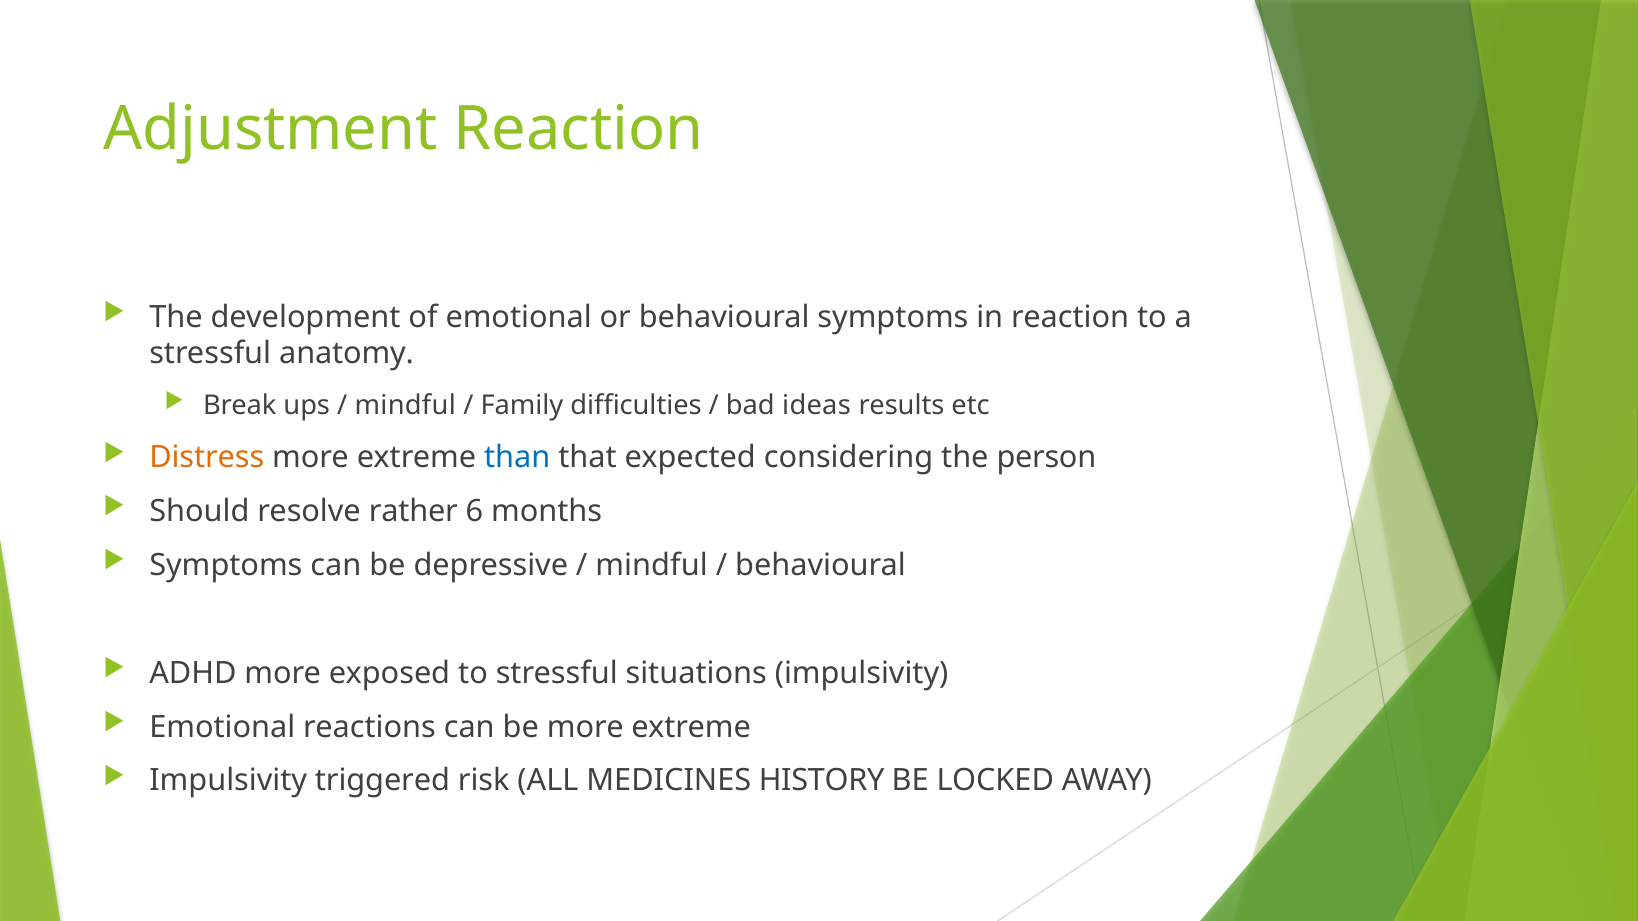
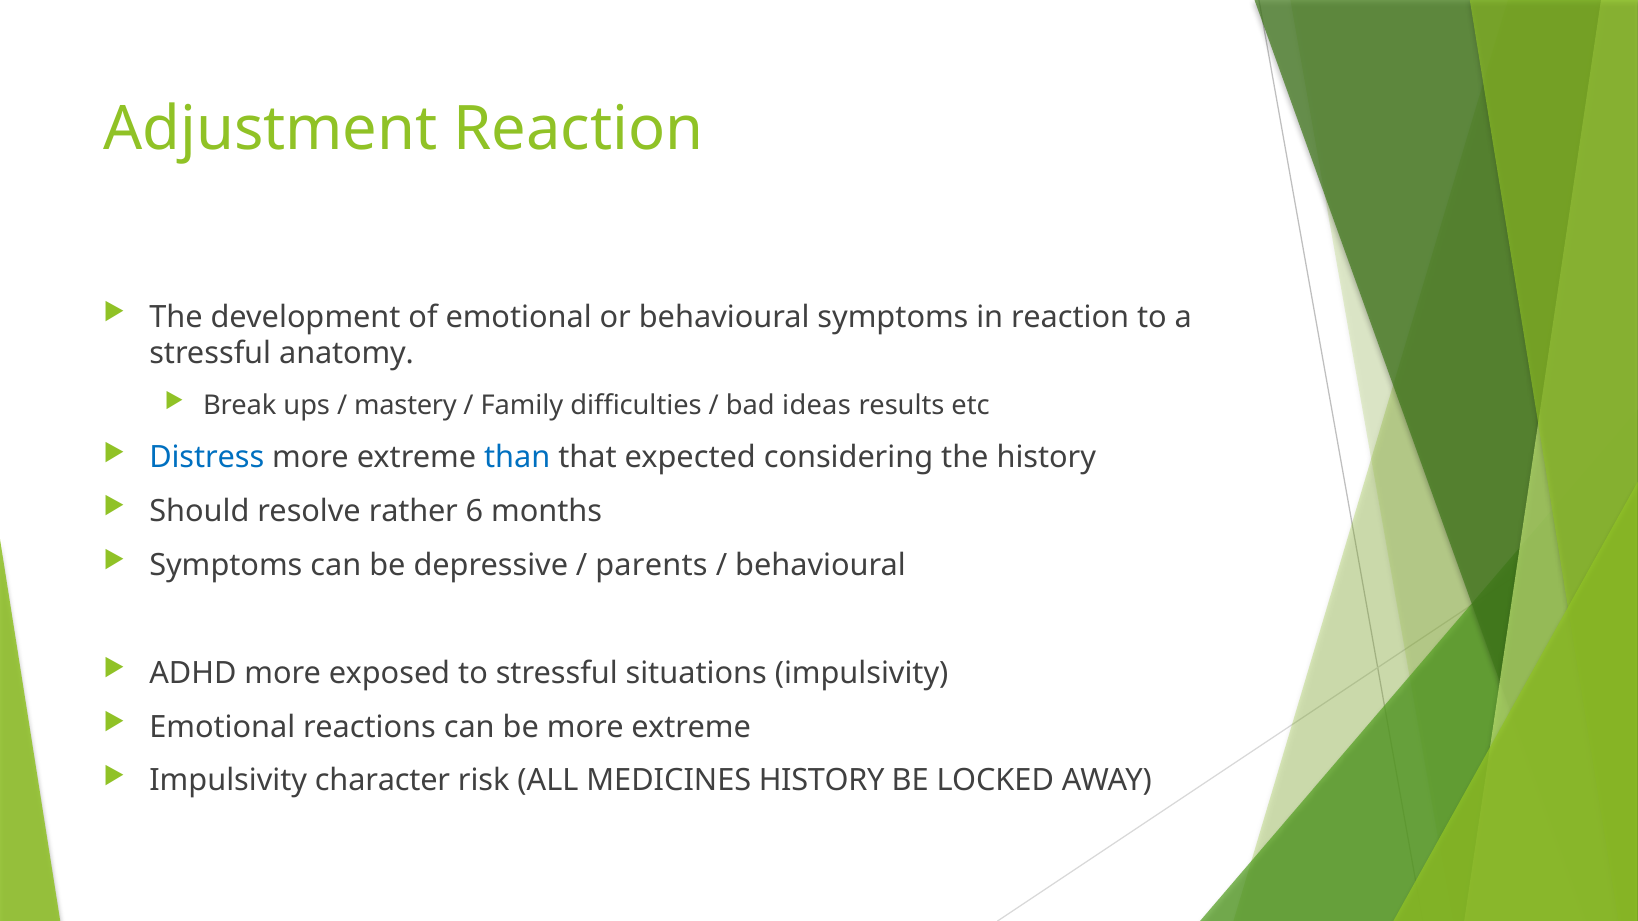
mindful at (405, 405): mindful -> mastery
Distress colour: orange -> blue
the person: person -> history
mindful at (652, 565): mindful -> parents
triggered: triggered -> character
